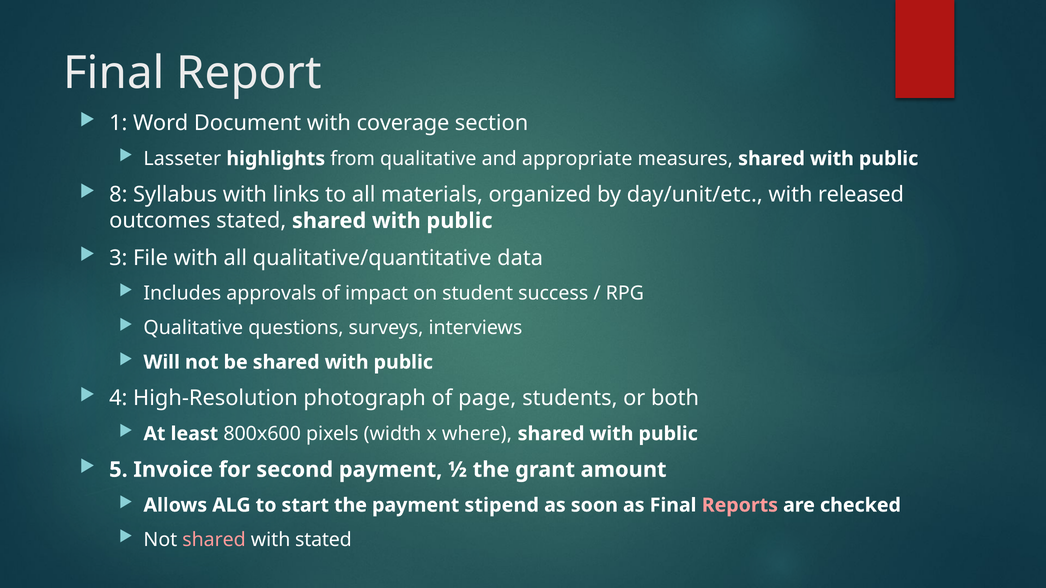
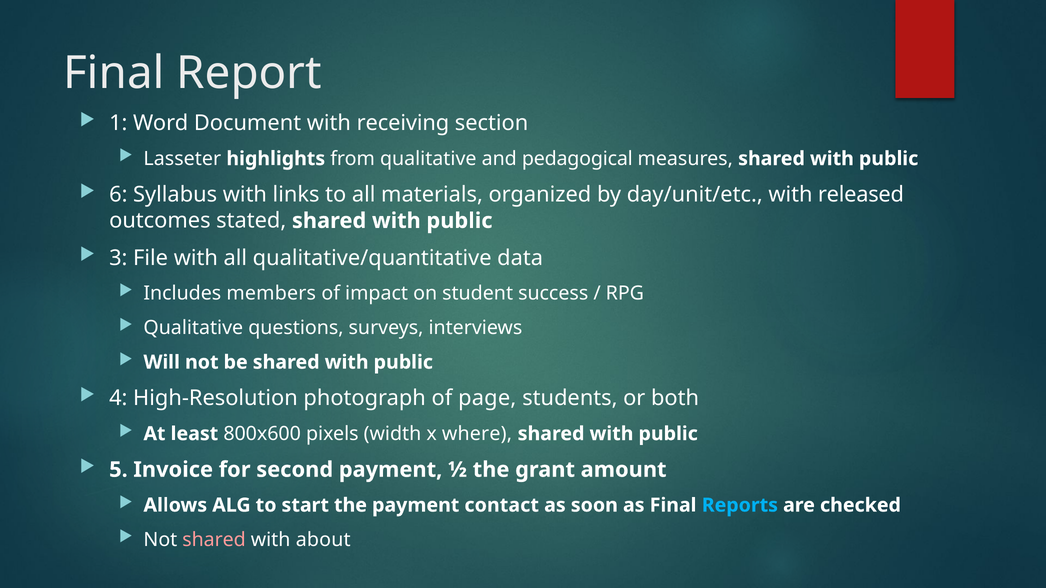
coverage: coverage -> receiving
appropriate: appropriate -> pedagogical
8: 8 -> 6
approvals: approvals -> members
stipend: stipend -> contact
Reports colour: pink -> light blue
with stated: stated -> about
